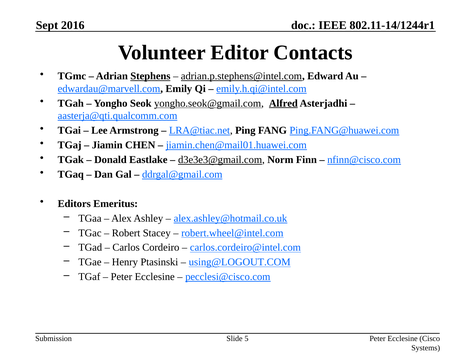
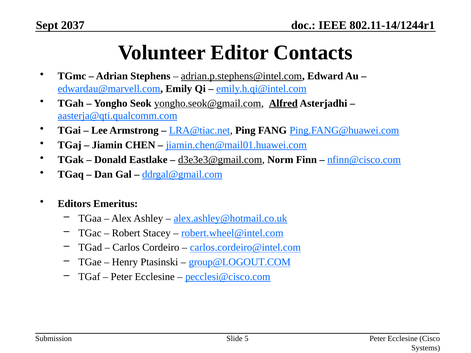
2016: 2016 -> 2037
Stephens underline: present -> none
using@LOGOUT.COM: using@LOGOUT.COM -> group@LOGOUT.COM
